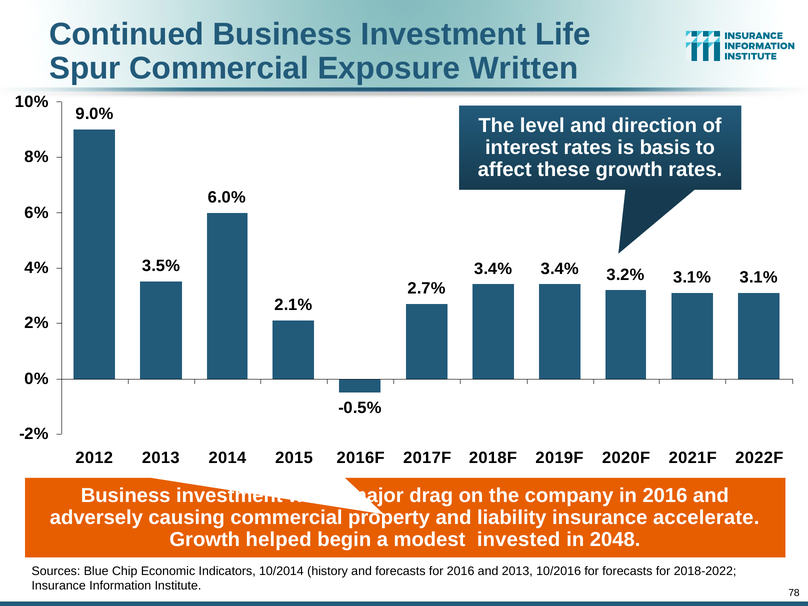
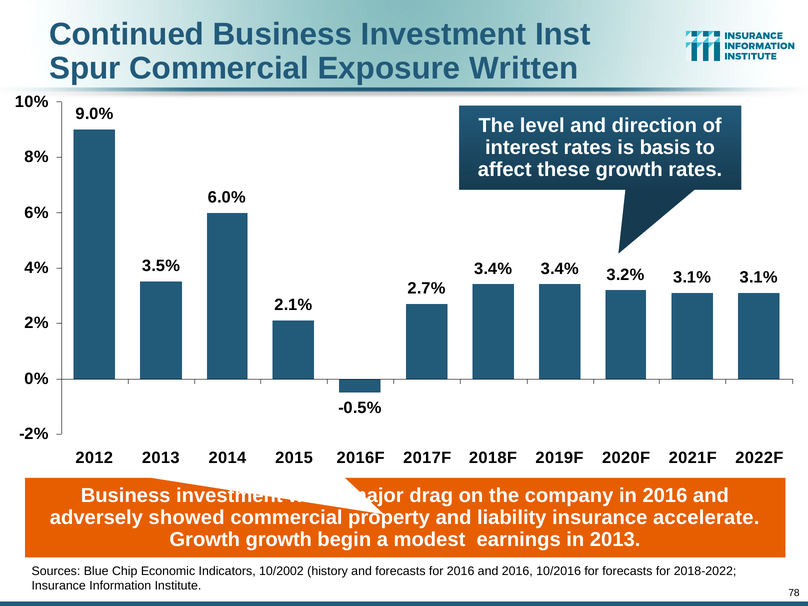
Life: Life -> Inst
causing: causing -> showed
Growth helped: helped -> growth
invested: invested -> earnings
in 2048: 2048 -> 2013
10/2014: 10/2014 -> 10/2002
and 2013: 2013 -> 2016
